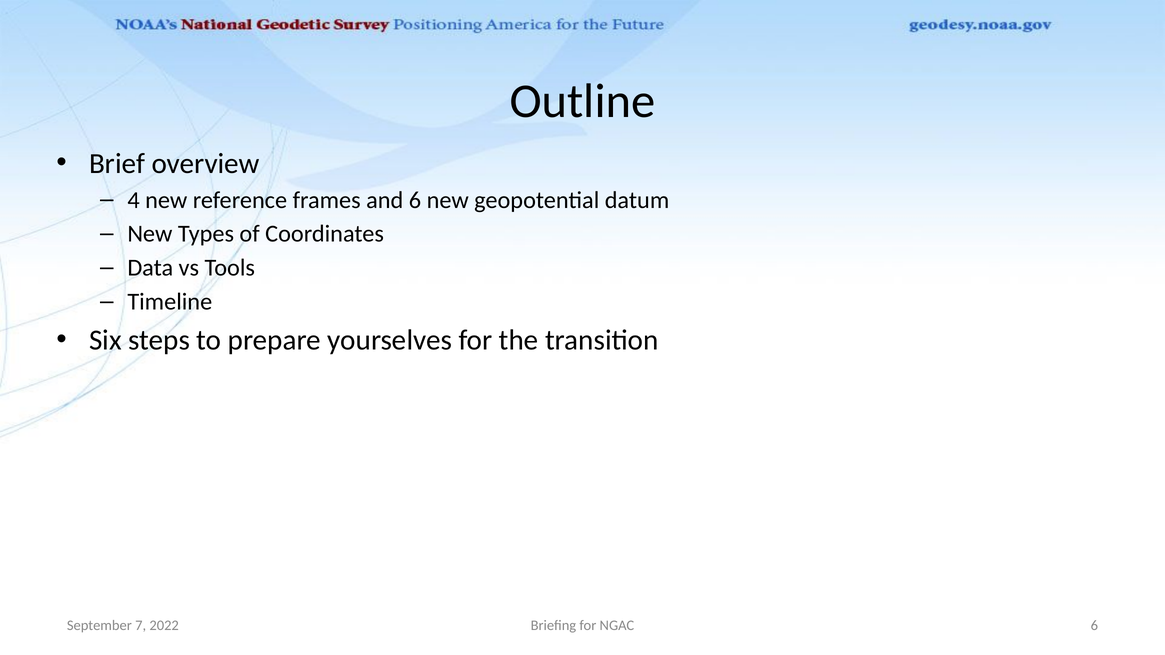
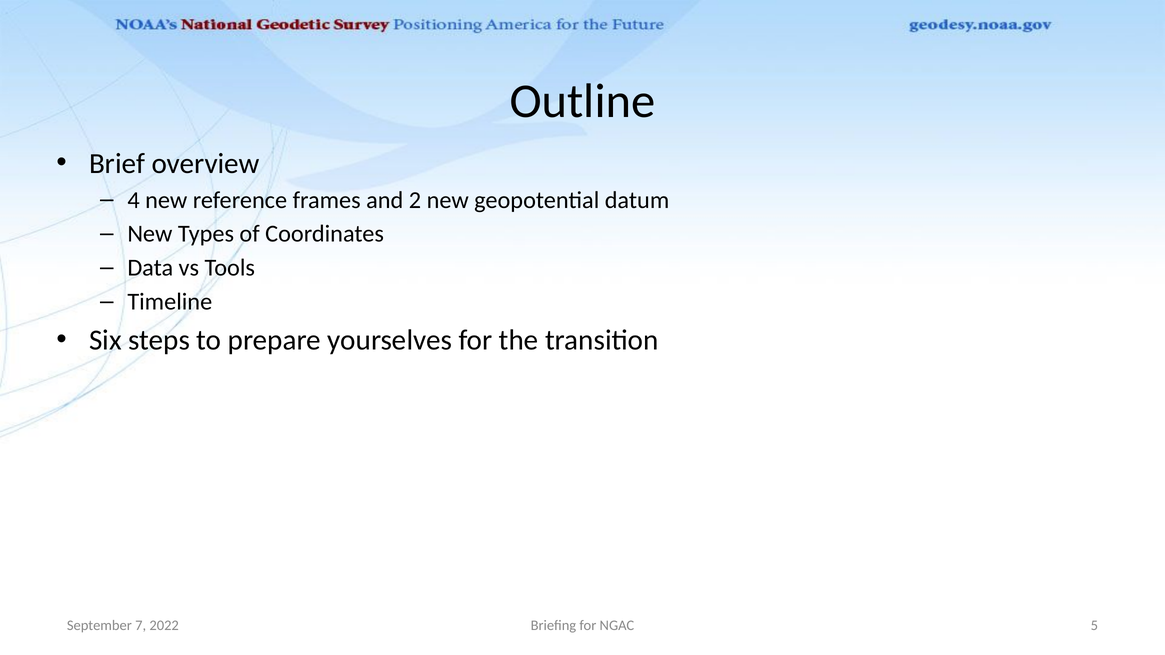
and 6: 6 -> 2
NGAC 6: 6 -> 5
